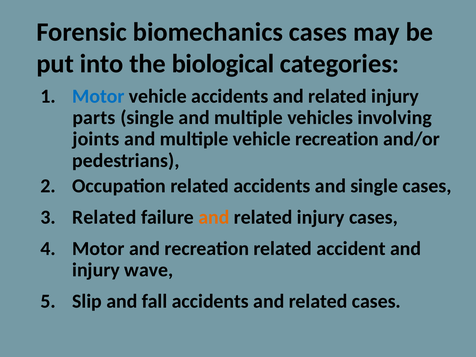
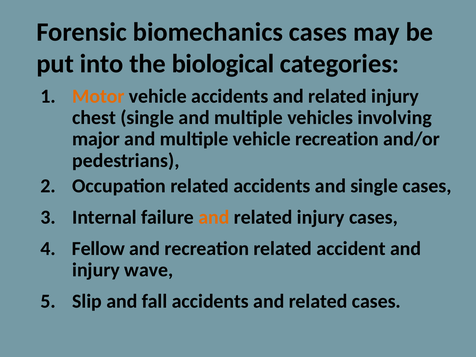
Motor at (98, 96) colour: blue -> orange
parts: parts -> chest
joints: joints -> major
3 Related: Related -> Internal
4 Motor: Motor -> Fellow
